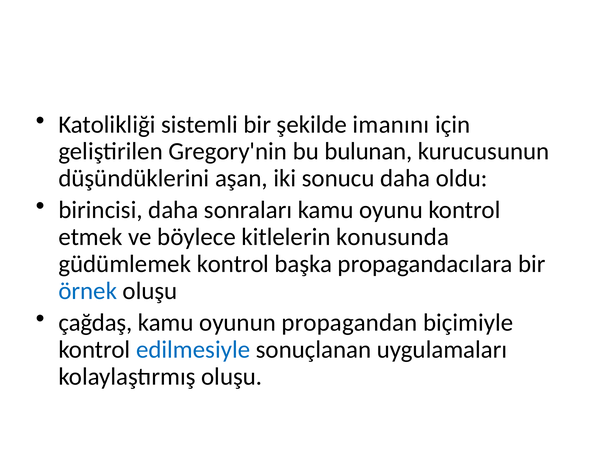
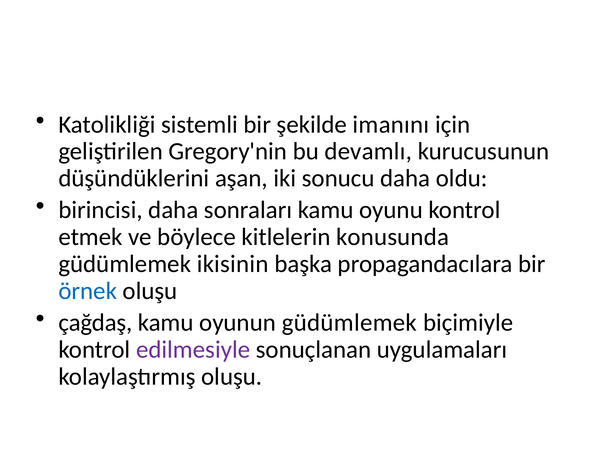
bulunan: bulunan -> devamlı
güdümlemek kontrol: kontrol -> ikisinin
oyunun propagandan: propagandan -> güdümlemek
edilmesiyle colour: blue -> purple
